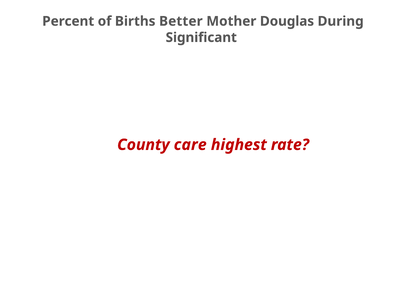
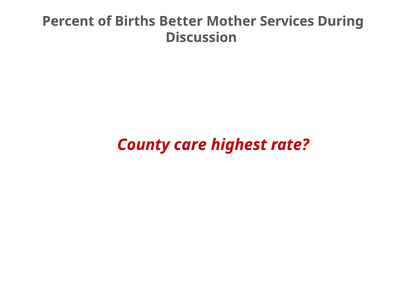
Douglas: Douglas -> Services
Significant: Significant -> Discussion
